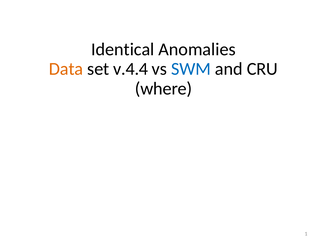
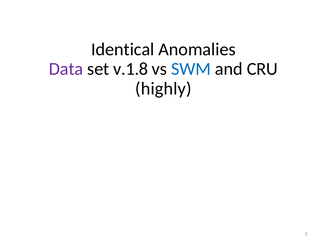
Data colour: orange -> purple
v.4.4: v.4.4 -> v.1.8
where: where -> highly
